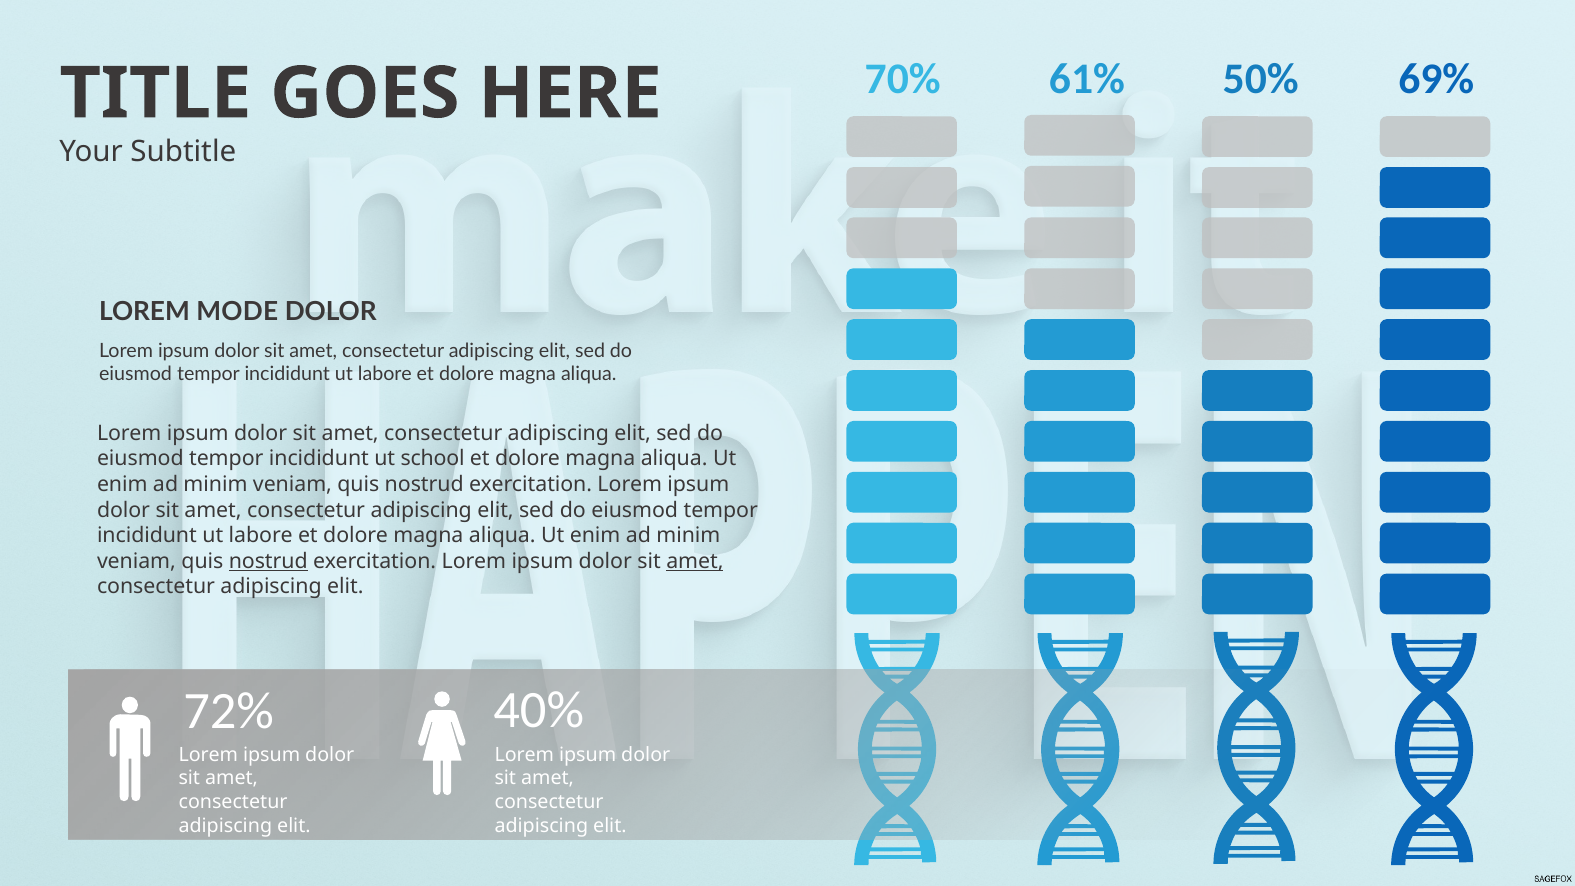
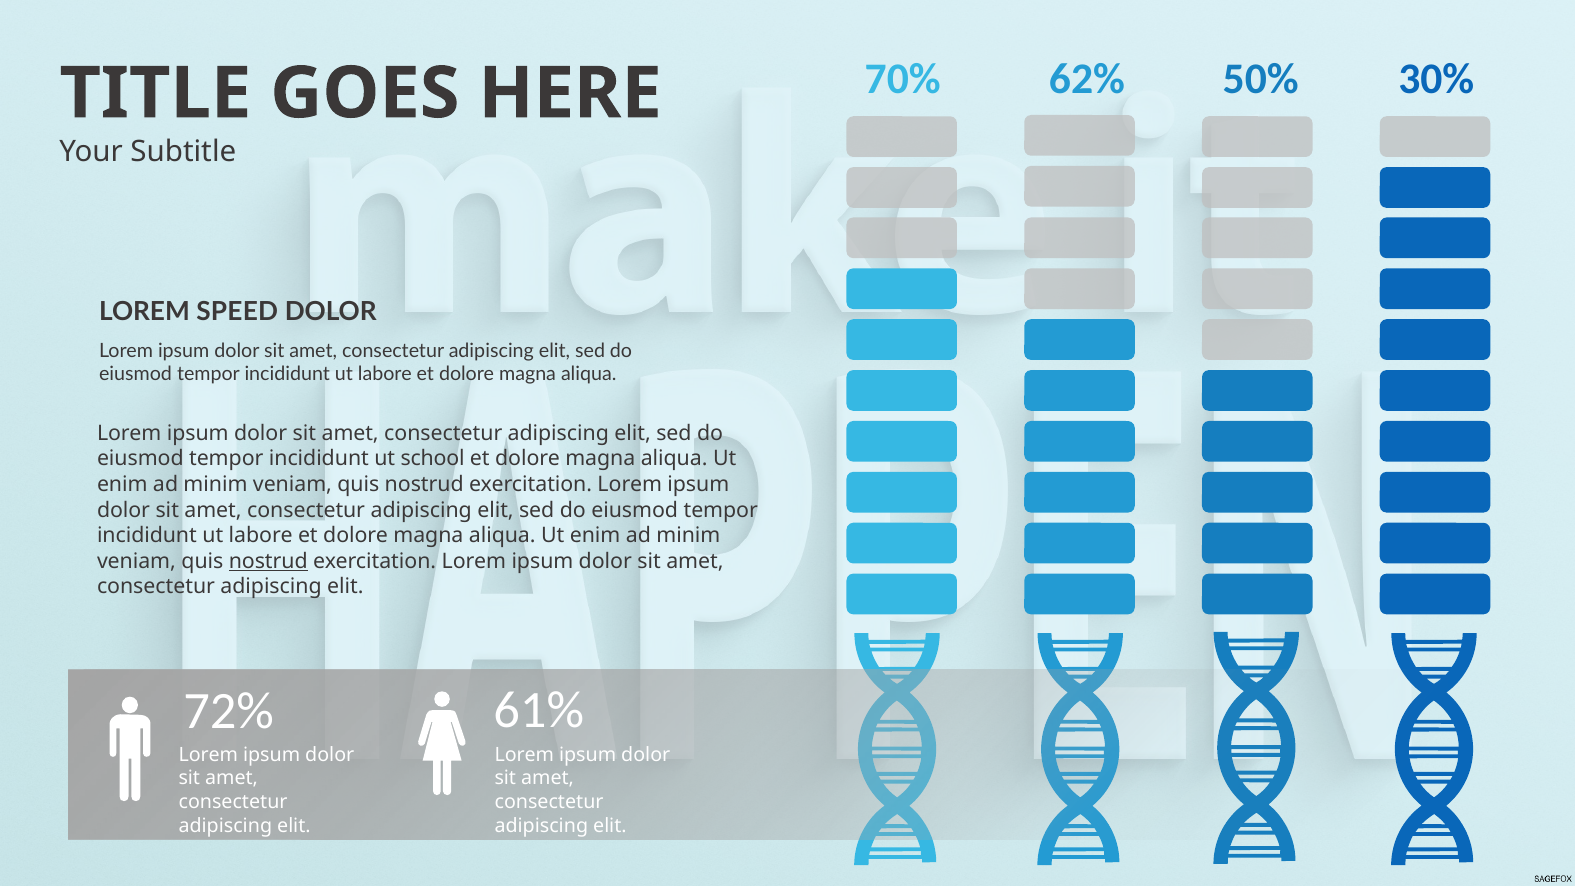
61%: 61% -> 62%
69%: 69% -> 30%
MODE: MODE -> SPEED
amet at (695, 561) underline: present -> none
40%: 40% -> 61%
